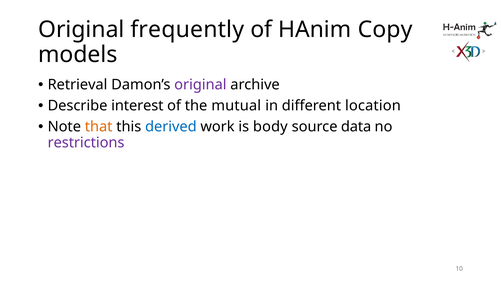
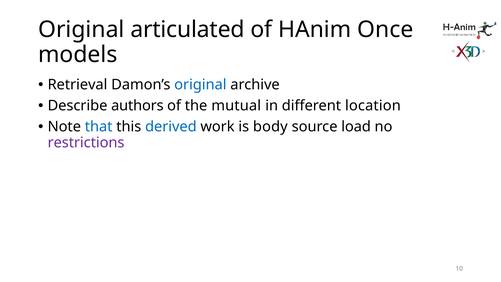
frequently: frequently -> articulated
Copy: Copy -> Once
original at (200, 85) colour: purple -> blue
interest: interest -> authors
that colour: orange -> blue
data: data -> load
